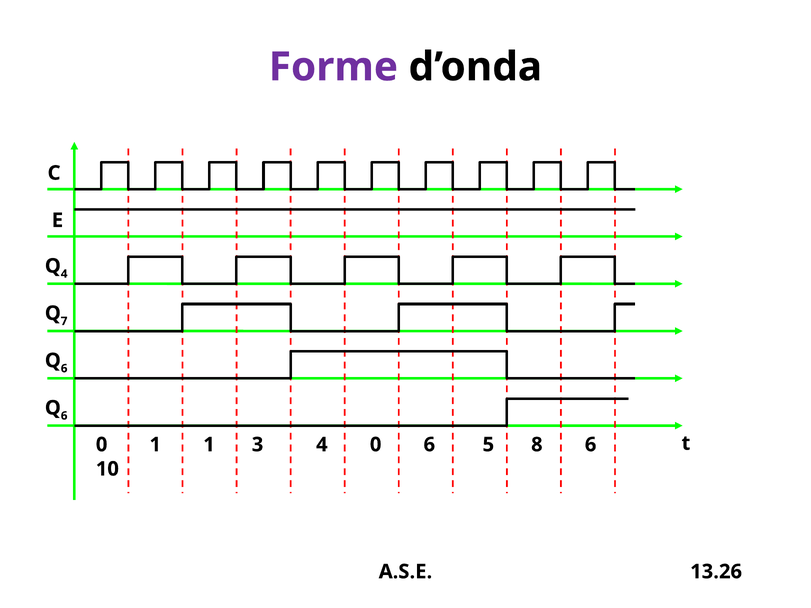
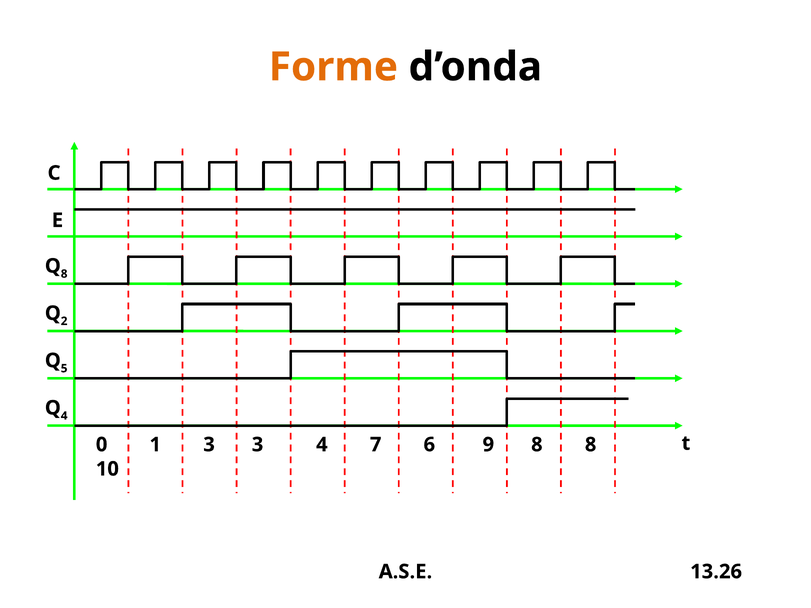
Forme colour: purple -> orange
4 at (64, 274): 4 -> 8
7: 7 -> 2
6 at (64, 369): 6 -> 5
6 at (64, 416): 6 -> 4
1 1: 1 -> 3
4 0: 0 -> 7
5: 5 -> 9
8 6: 6 -> 8
